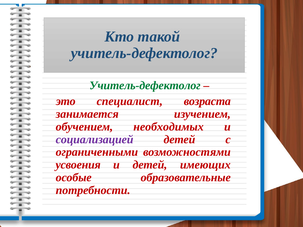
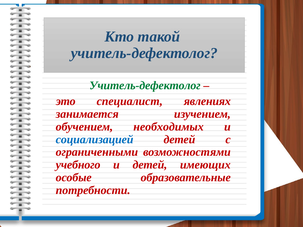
возраста: возраста -> явлениях
социализацией colour: purple -> blue
усвоения: усвоения -> учебного
